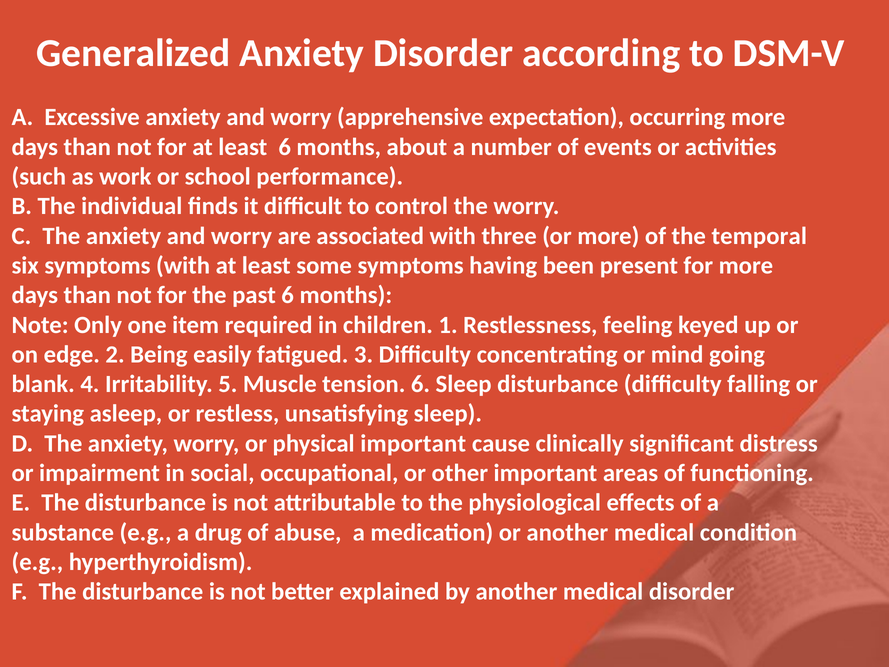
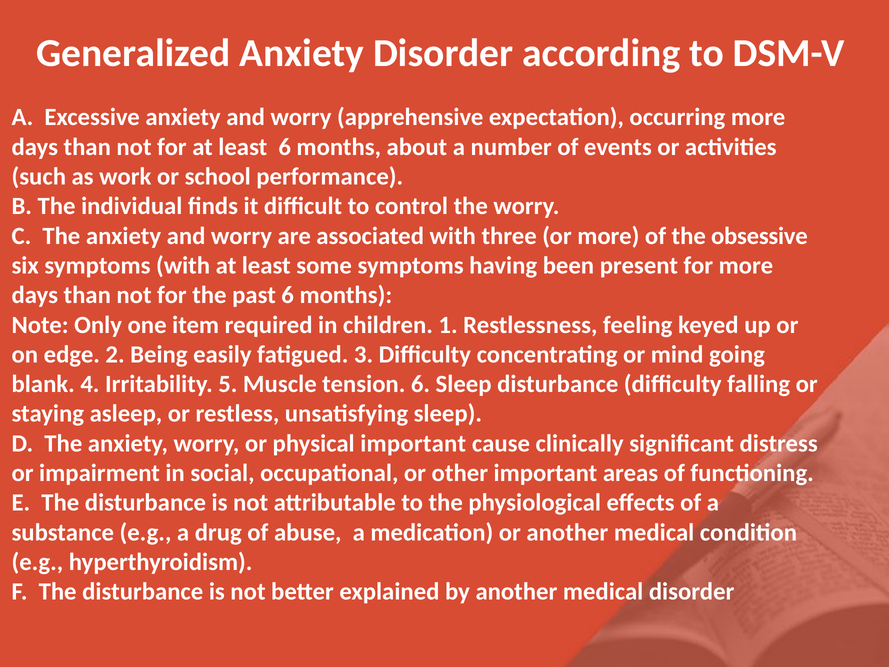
temporal: temporal -> obsessive
